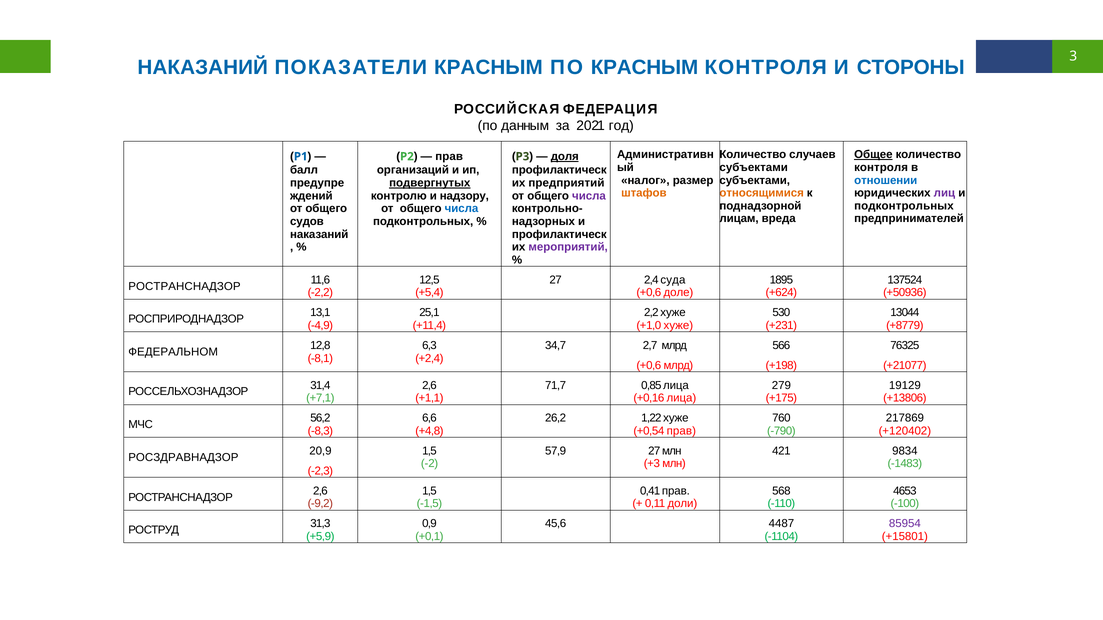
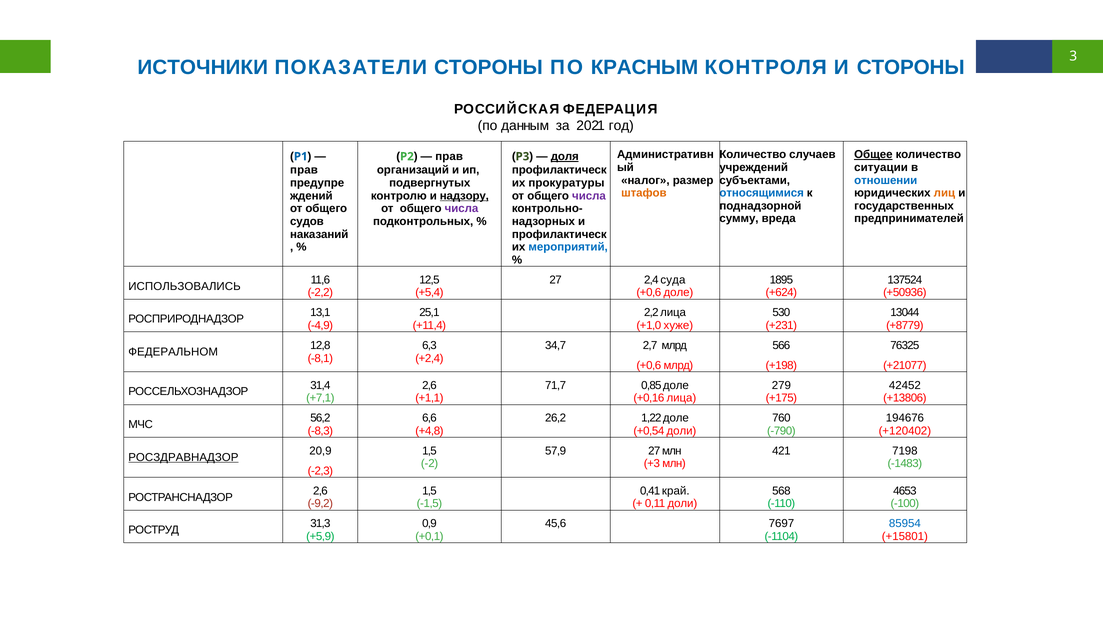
НАКАЗАНИЙ at (203, 67): НАКАЗАНИЙ -> ИСТОЧНИКИ
ПОКАЗАТЕЛИ КРАСНЫМ: КРАСНЫМ -> СТОРОНЫ
субъектами at (754, 168): субъектами -> учреждений
контроля at (881, 168): контроля -> ситуации
балл at (304, 170): балл -> прав
подвергнутых underline: present -> none
предприятий: предприятий -> прокуратуры
относящимися colour: orange -> blue
лиц colour: purple -> orange
надзору underline: none -> present
подконтрольных at (904, 206): подконтрольных -> государственных
числа at (461, 209) colour: blue -> purple
лицам: лицам -> сумму
мероприятий colour: purple -> blue
РОСТРАНСНАДЗОР at (184, 286): РОСТРАНСНАДЗОР -> ИСПОЛЬЗОВАЛИСЬ
2,2 хуже: хуже -> лица
0,85 лица: лица -> доле
19129: 19129 -> 42452
1,22 хуже: хуже -> доле
217869: 217869 -> 194676
+0,54 прав: прав -> доли
9834: 9834 -> 7198
РОСЗДРАВНАДЗОР underline: none -> present
0,41 прав: прав -> край
4487: 4487 -> 7697
85954 colour: purple -> blue
